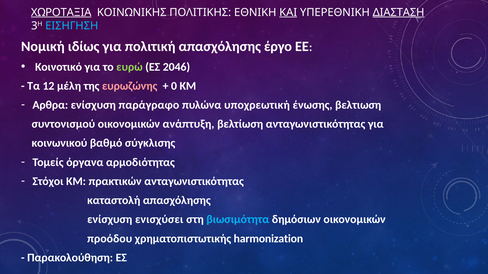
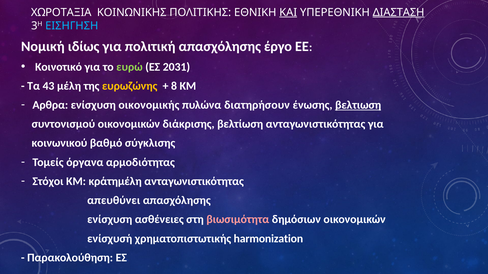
ΧΩΡΟΤΑΞΙΑ underline: present -> none
2046: 2046 -> 2031
12: 12 -> 43
ευρωζώνης colour: pink -> yellow
0: 0 -> 8
παράγραφο: παράγραφο -> οικονομικής
υποχρεωτική: υποχρεωτική -> διατηρήσουν
βελτιωση underline: none -> present
ανάπτυξη: ανάπτυξη -> διάκρισης
πρακτικών: πρακτικών -> κράτημέλη
καταστολή: καταστολή -> απευθύνει
ενισχύσει: ενισχύσει -> ασθένειες
βιωσιμότητα colour: light blue -> pink
προόδου: προόδου -> ενίσχυσή
